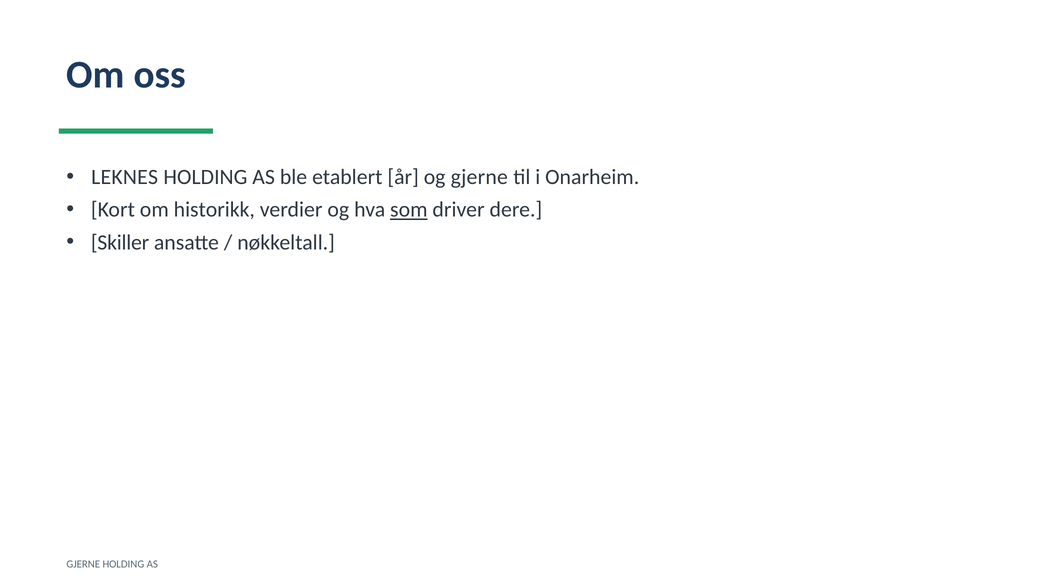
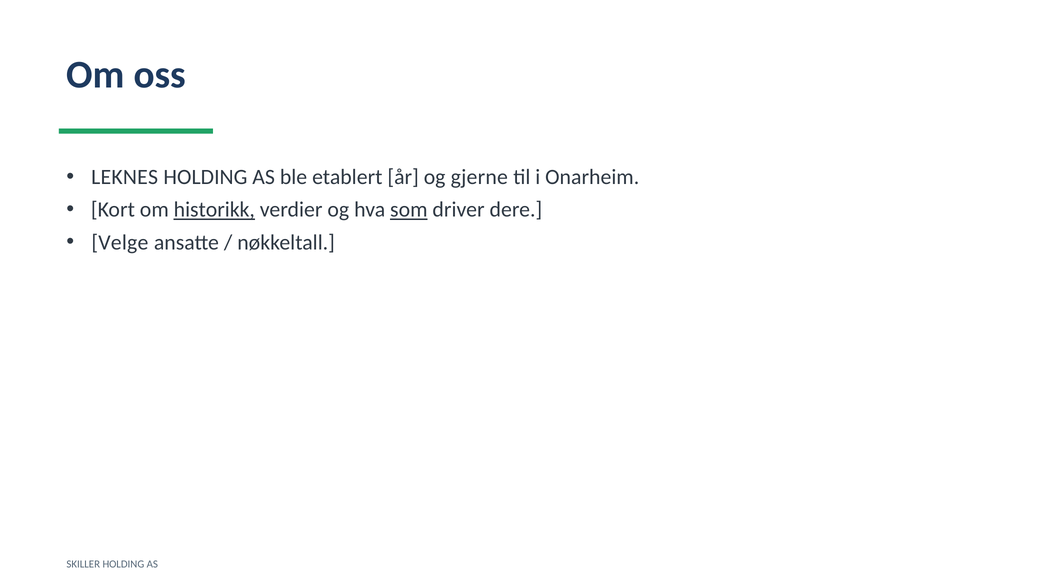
historikk underline: none -> present
Skiller: Skiller -> Velge
GJERNE at (83, 564): GJERNE -> SKILLER
